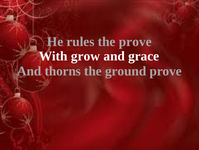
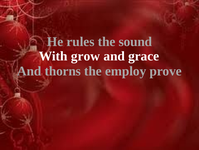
the prove: prove -> sound
ground: ground -> employ
